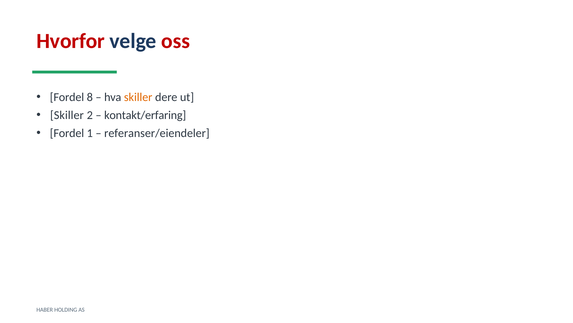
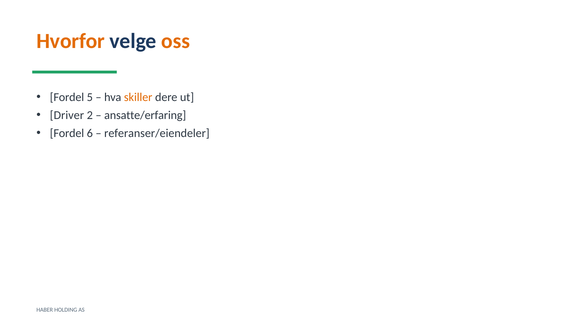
Hvorfor colour: red -> orange
oss colour: red -> orange
8: 8 -> 5
Skiller at (67, 115): Skiller -> Driver
kontakt/erfaring: kontakt/erfaring -> ansatte/erfaring
1: 1 -> 6
